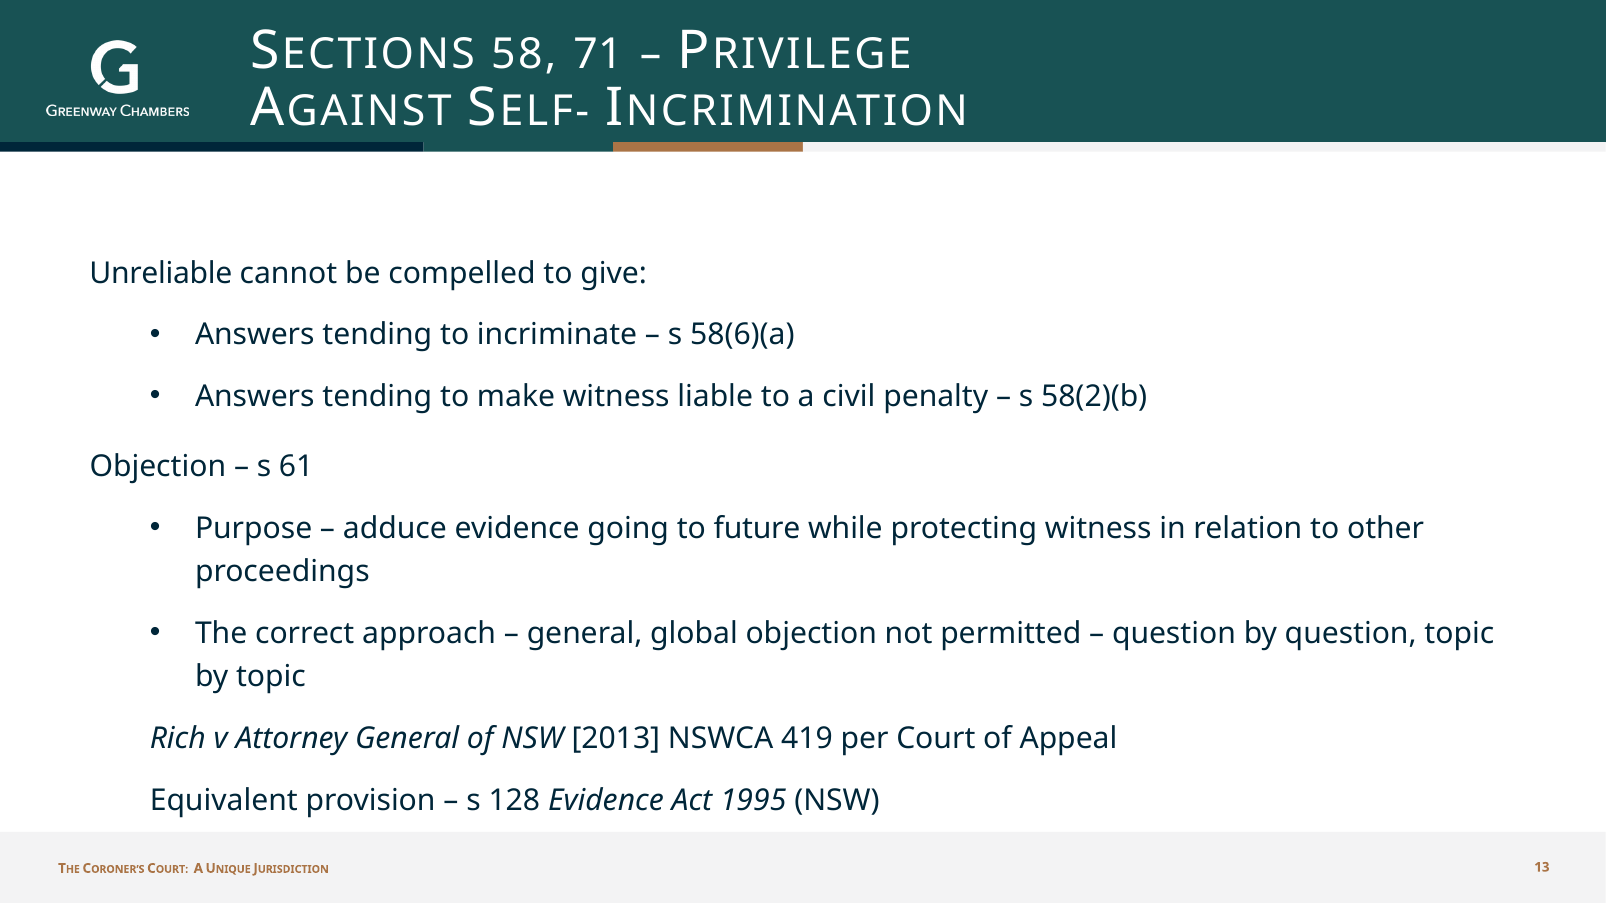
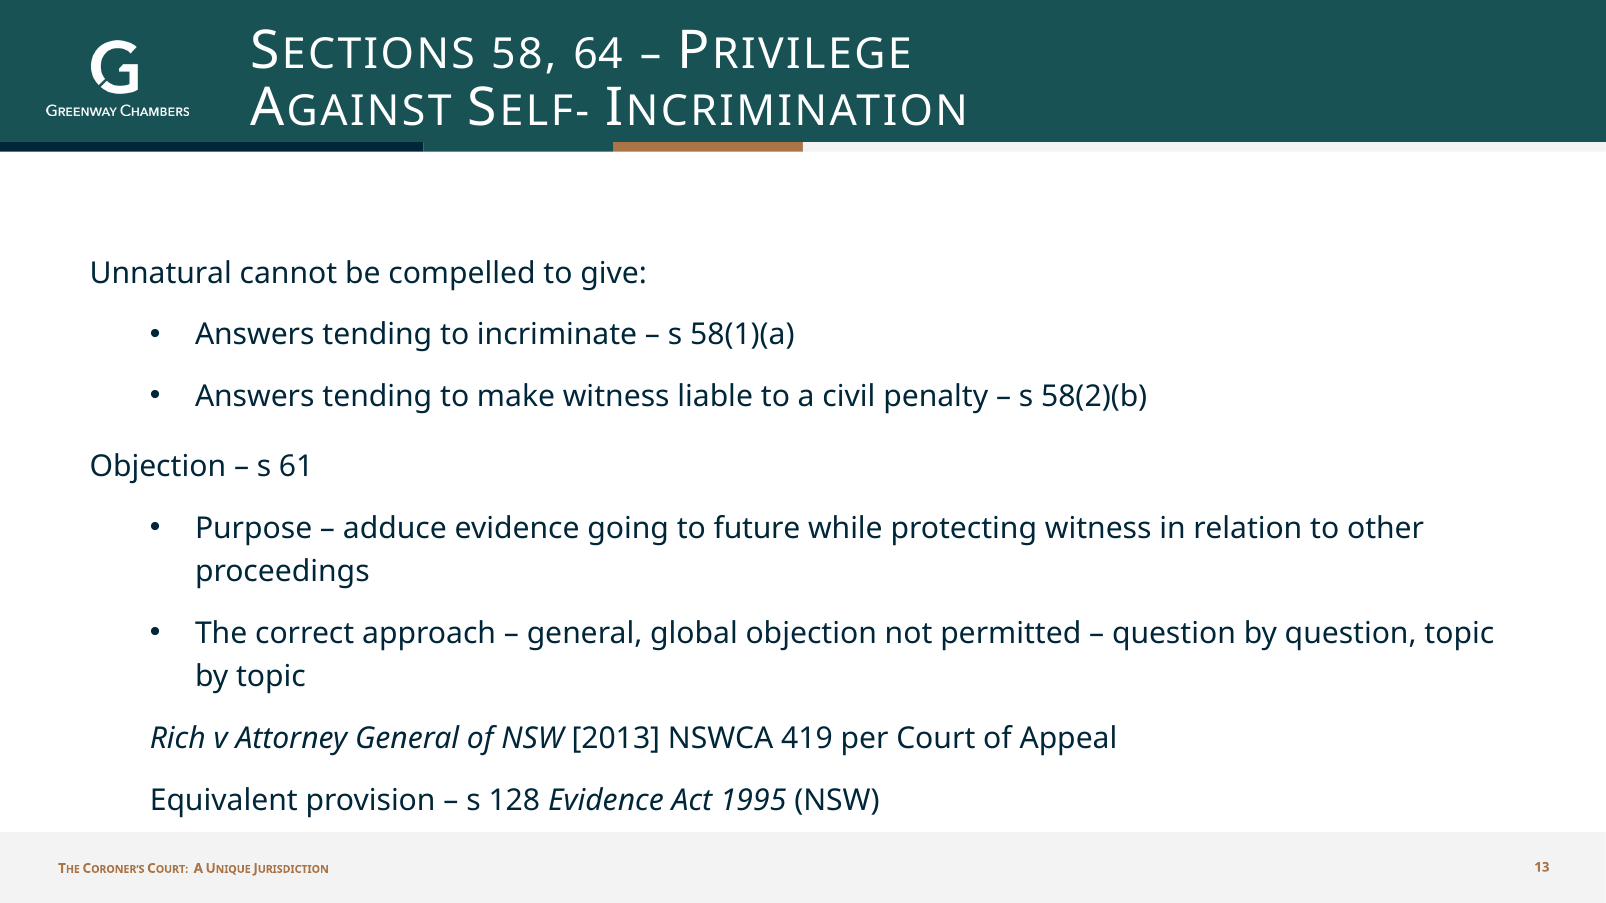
71: 71 -> 64
Unreliable: Unreliable -> Unnatural
58(6)(a: 58(6)(a -> 58(1)(a
